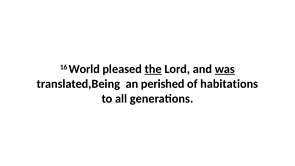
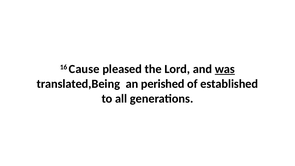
World: World -> Cause
the underline: present -> none
habitations: habitations -> established
